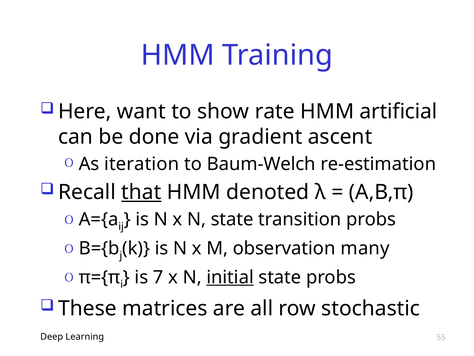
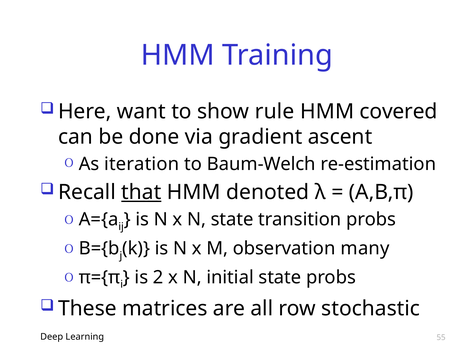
rate: rate -> rule
artificial: artificial -> covered
7: 7 -> 2
initial underline: present -> none
